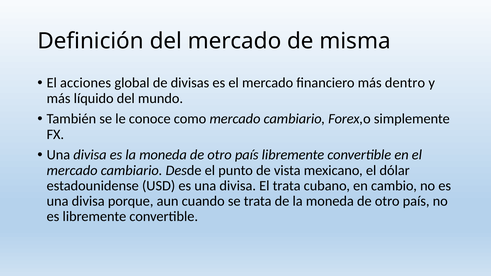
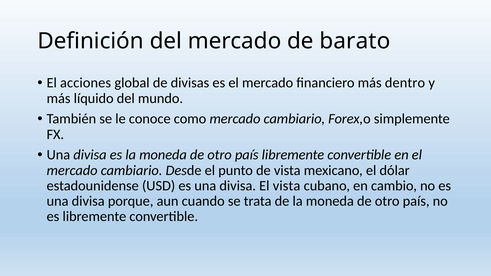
misma: misma -> barato
El trata: trata -> vista
